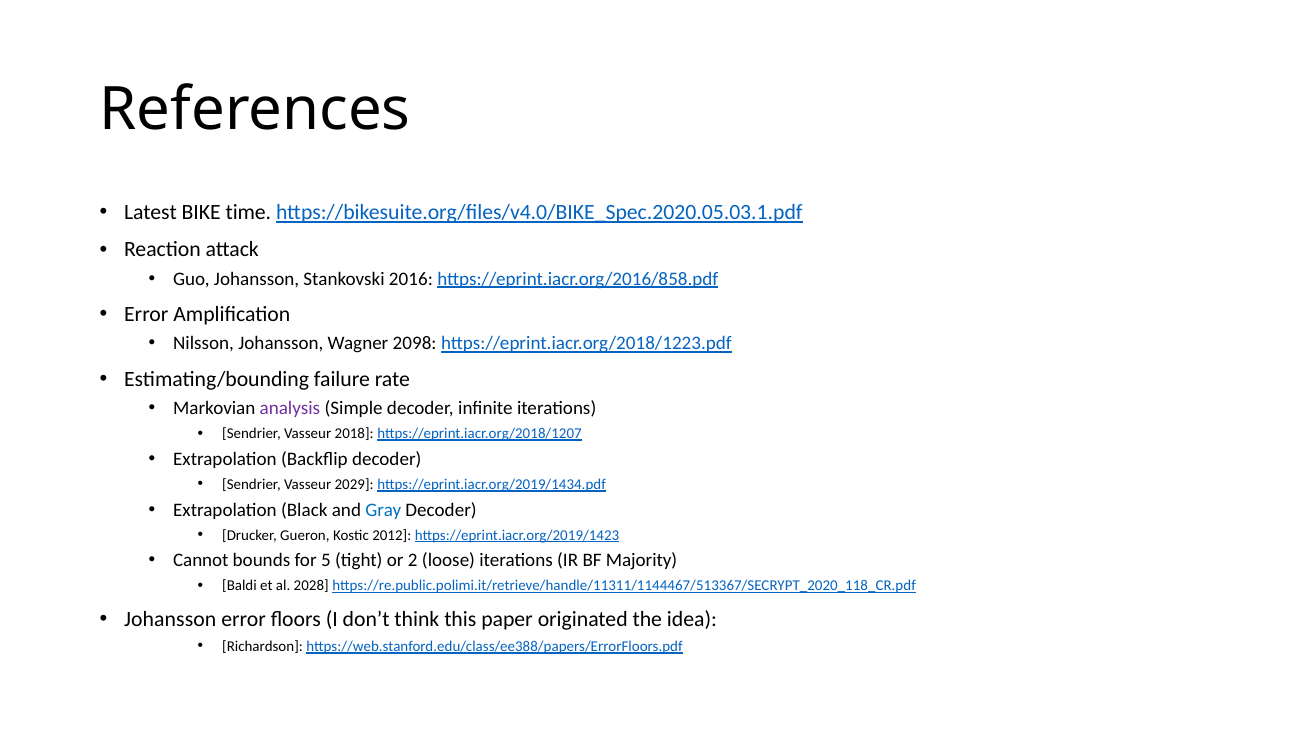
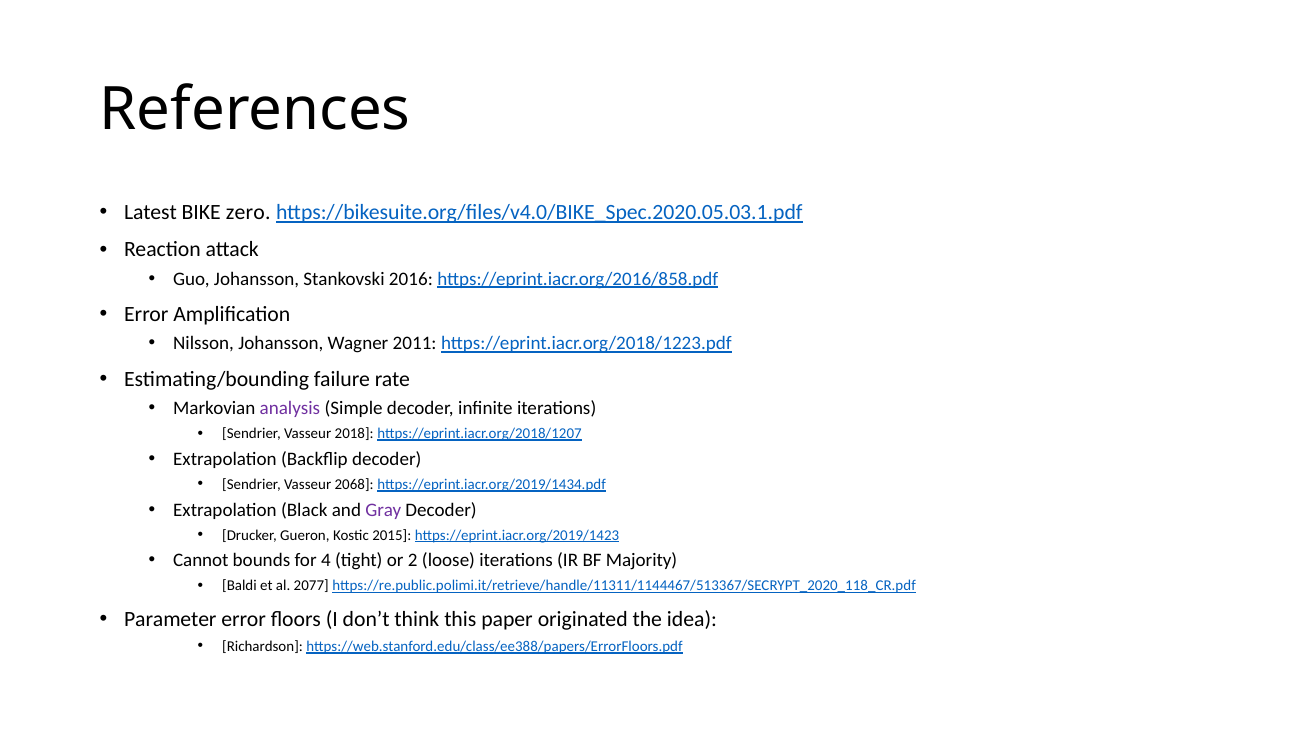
time: time -> zero
2098: 2098 -> 2011
2029: 2029 -> 2068
Gray colour: blue -> purple
2012: 2012 -> 2015
5: 5 -> 4
2028: 2028 -> 2077
Johansson at (170, 620): Johansson -> Parameter
